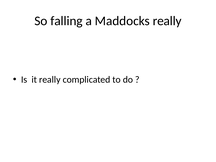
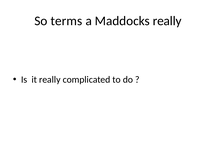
falling: falling -> terms
